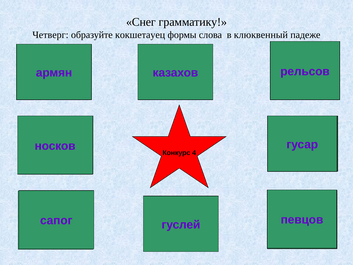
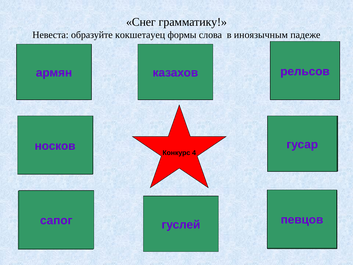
Четверг: Четверг -> Невеста
клюквенный: клюквенный -> иноязычным
